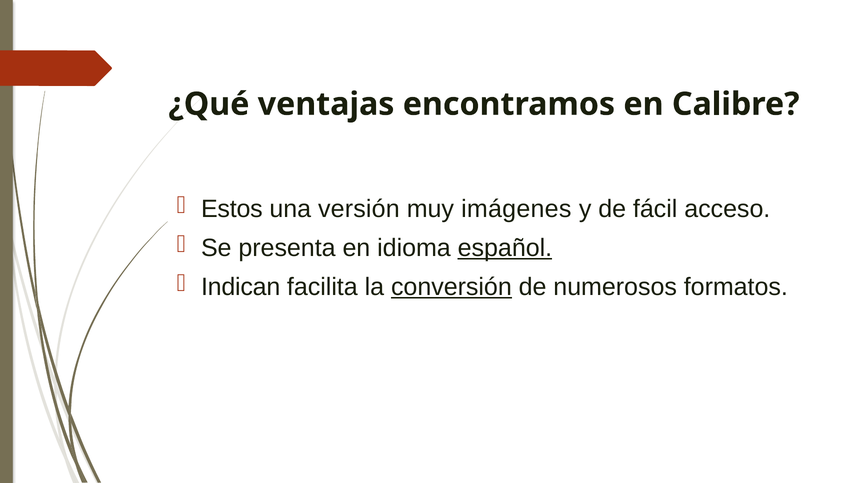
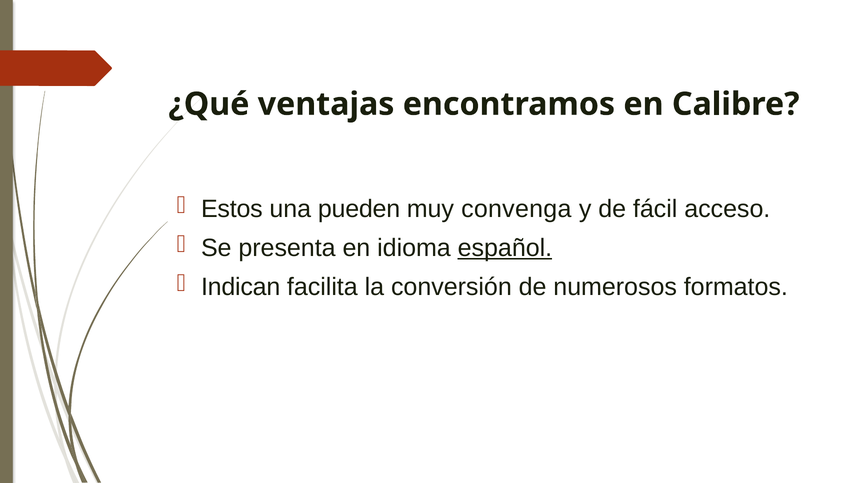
versión: versión -> pueden
imágenes: imágenes -> convenga
conversión underline: present -> none
